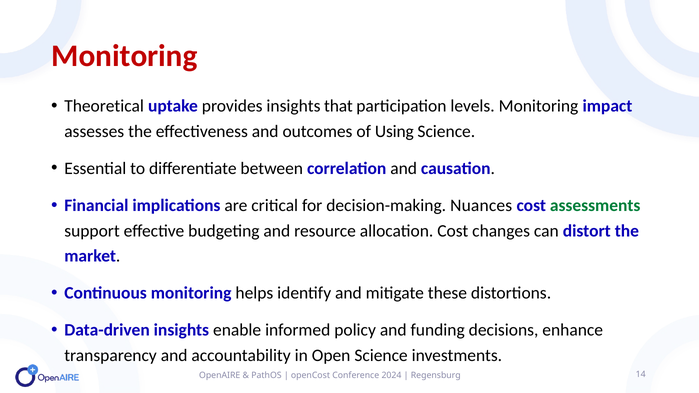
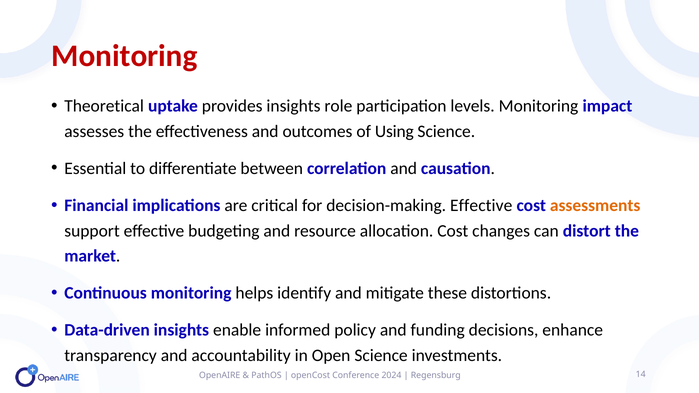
that: that -> role
decision-making Nuances: Nuances -> Effective
assessments colour: green -> orange
